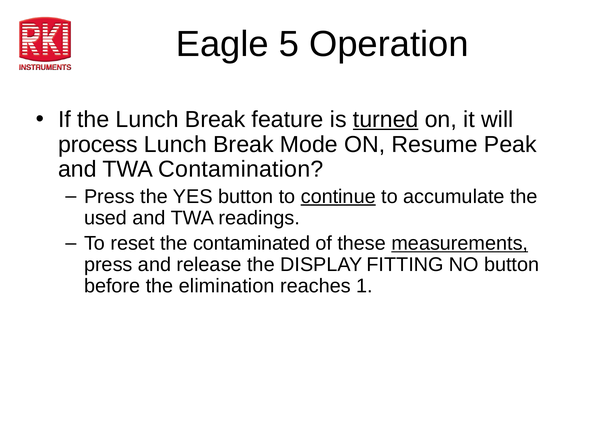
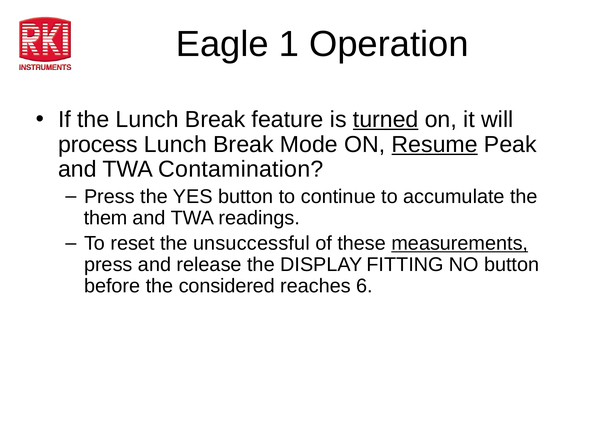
5: 5 -> 1
Resume underline: none -> present
continue underline: present -> none
used: used -> them
contaminated: contaminated -> unsuccessful
elimination: elimination -> considered
1: 1 -> 6
